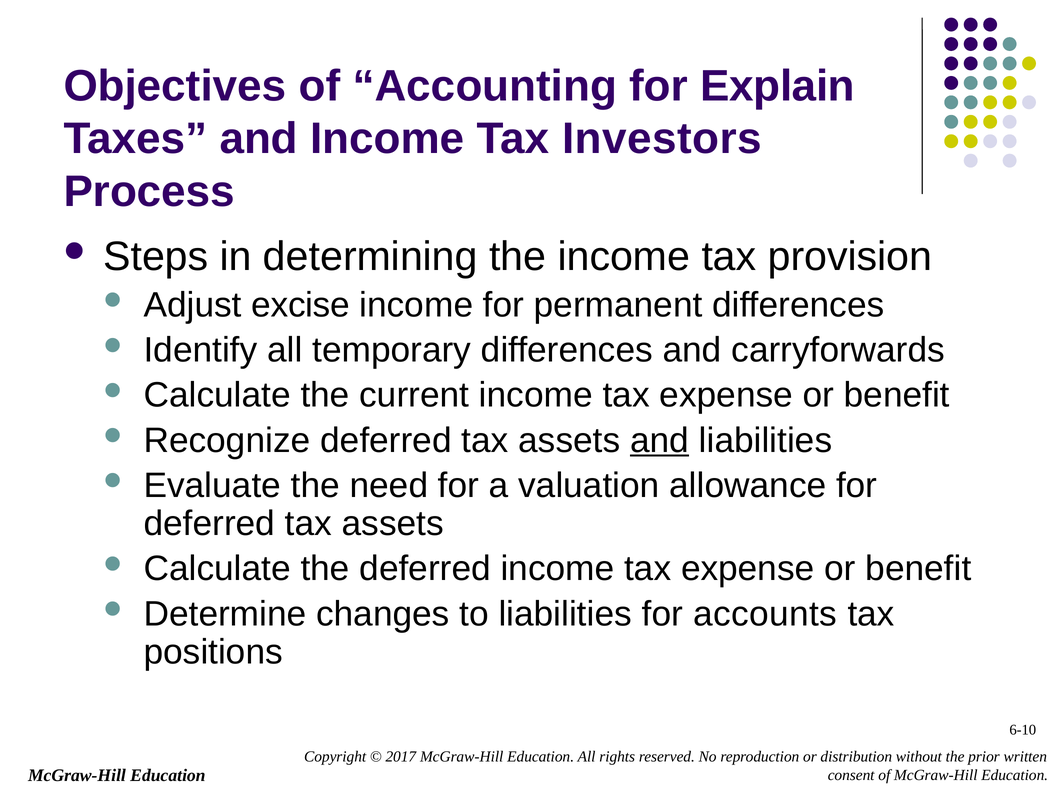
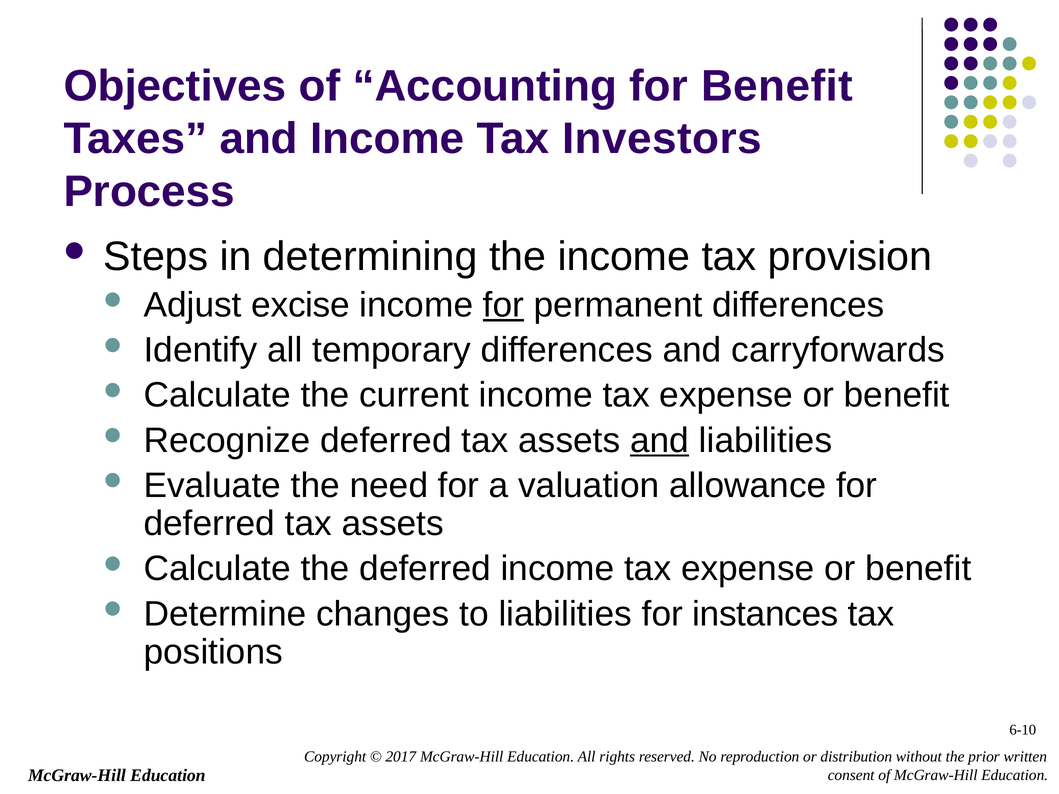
for Explain: Explain -> Benefit
for at (504, 305) underline: none -> present
accounts: accounts -> instances
